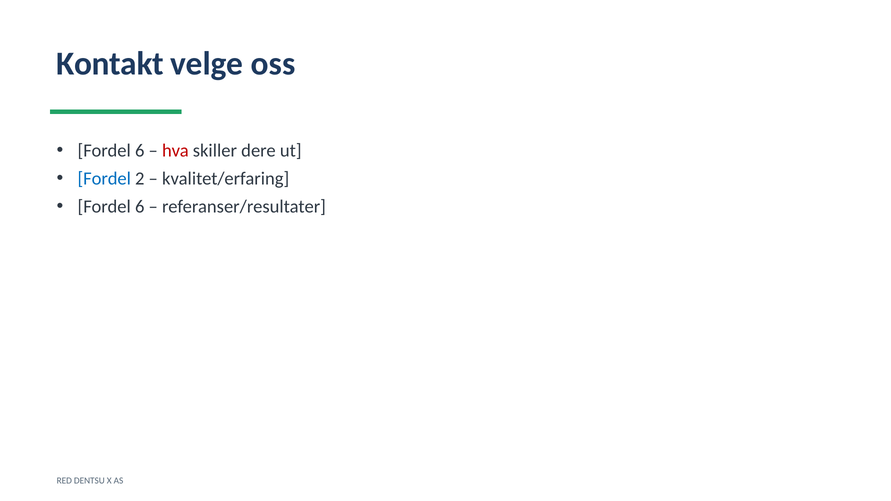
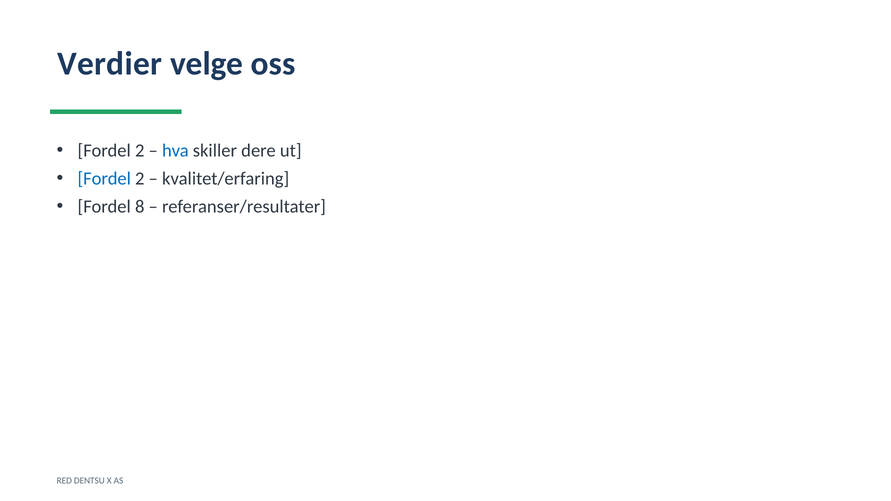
Kontakt: Kontakt -> Verdier
6 at (140, 151): 6 -> 2
hva colour: red -> blue
6 at (140, 207): 6 -> 8
